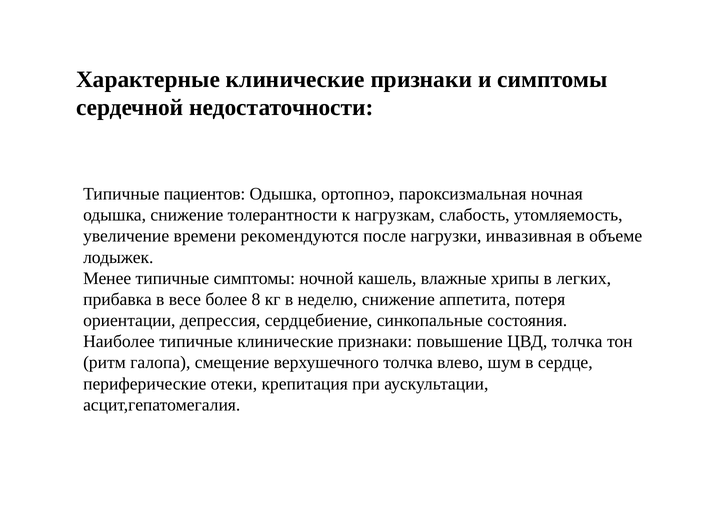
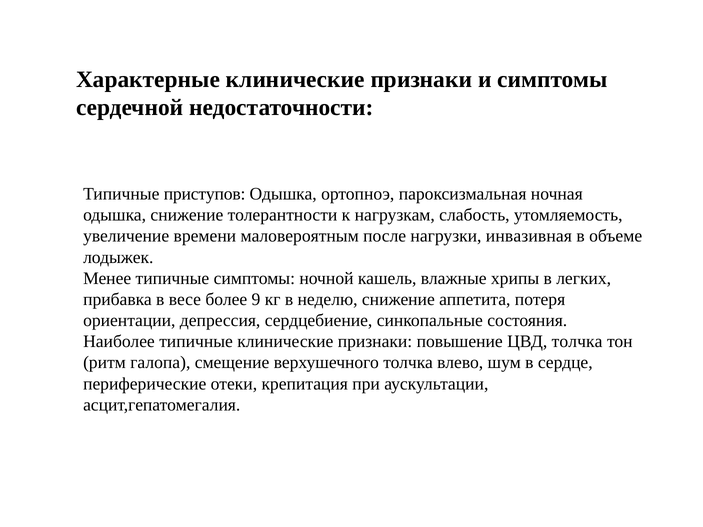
пациентов: пациентов -> приступов
рекомендуются: рекомендуются -> маловероятным
8: 8 -> 9
